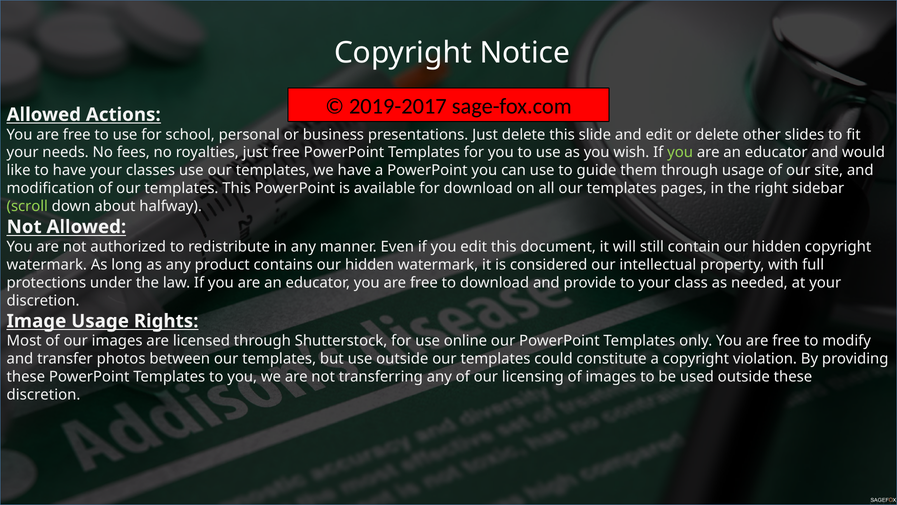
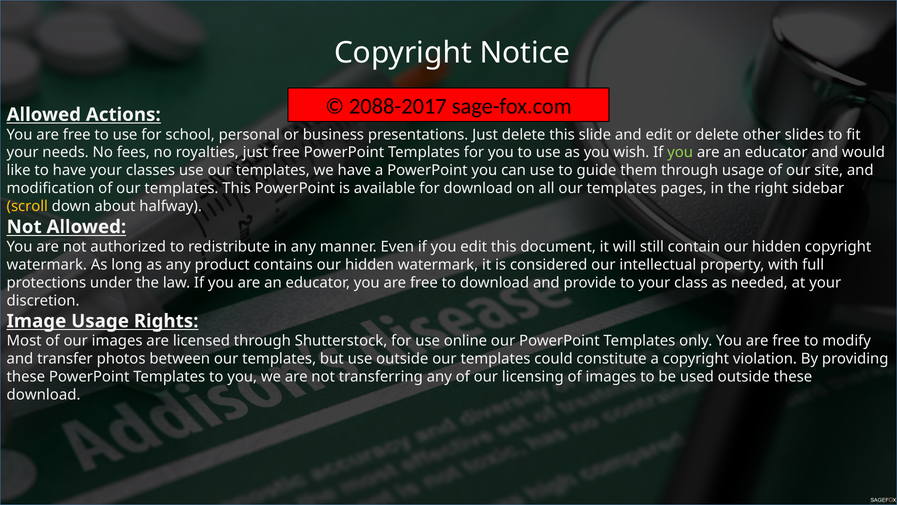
2019-2017: 2019-2017 -> 2088-2017
scroll colour: light green -> yellow
discretion at (44, 395): discretion -> download
